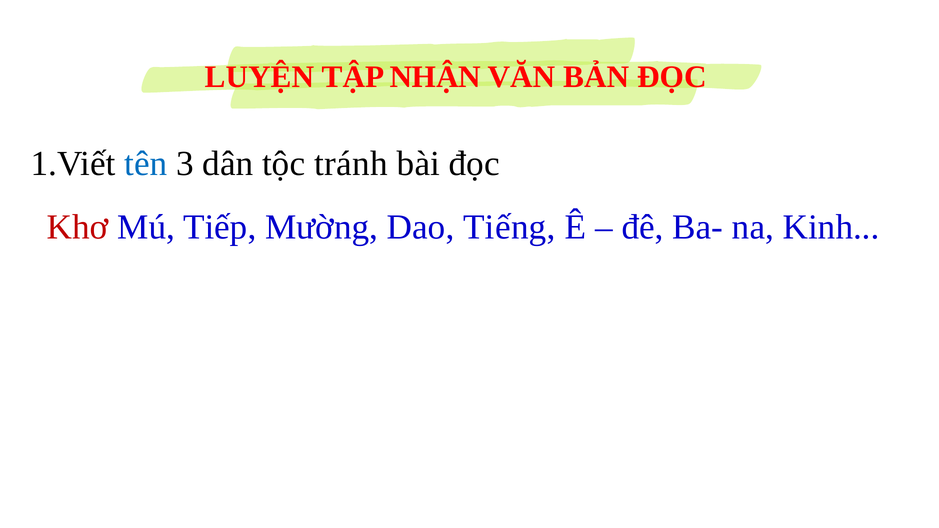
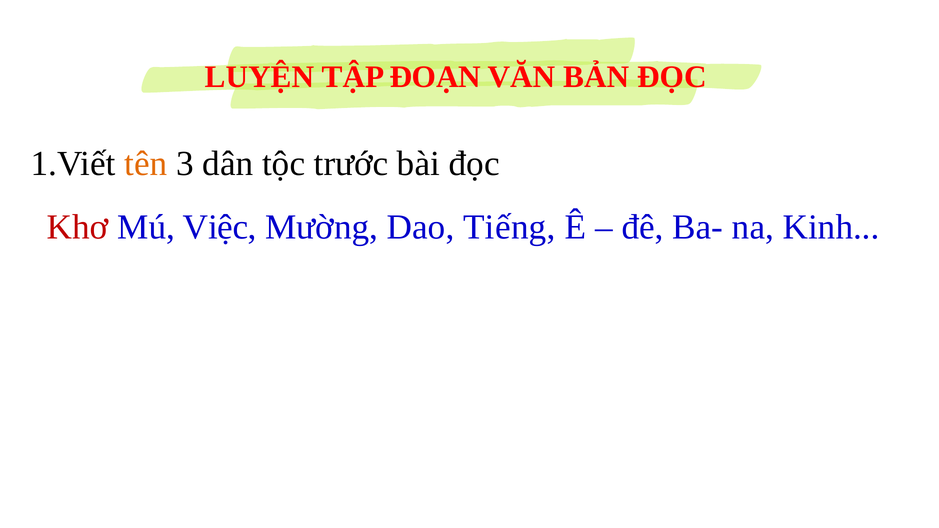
NHẬN: NHẬN -> ĐOẠN
tên colour: blue -> orange
tránh: tránh -> trước
Tiếp: Tiếp -> Việc
